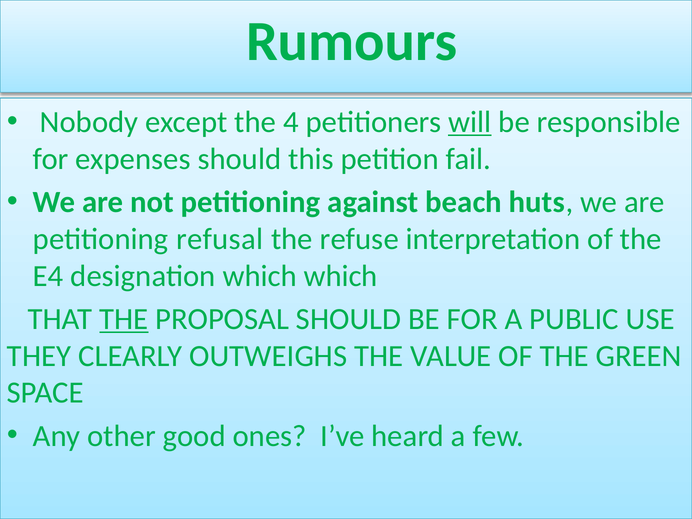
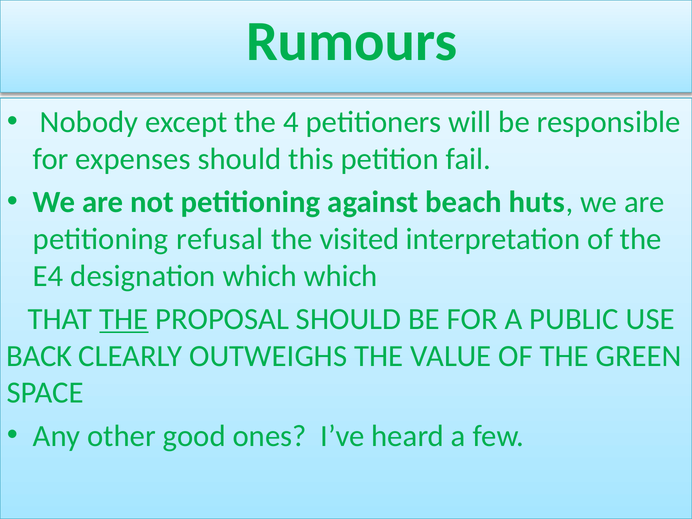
will underline: present -> none
refuse: refuse -> visited
THEY: THEY -> BACK
